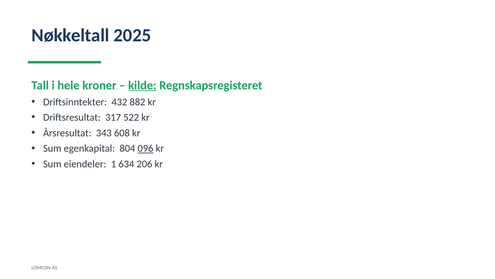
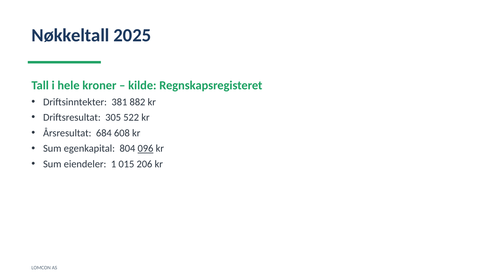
kilde underline: present -> none
432: 432 -> 381
317: 317 -> 305
343: 343 -> 684
634: 634 -> 015
